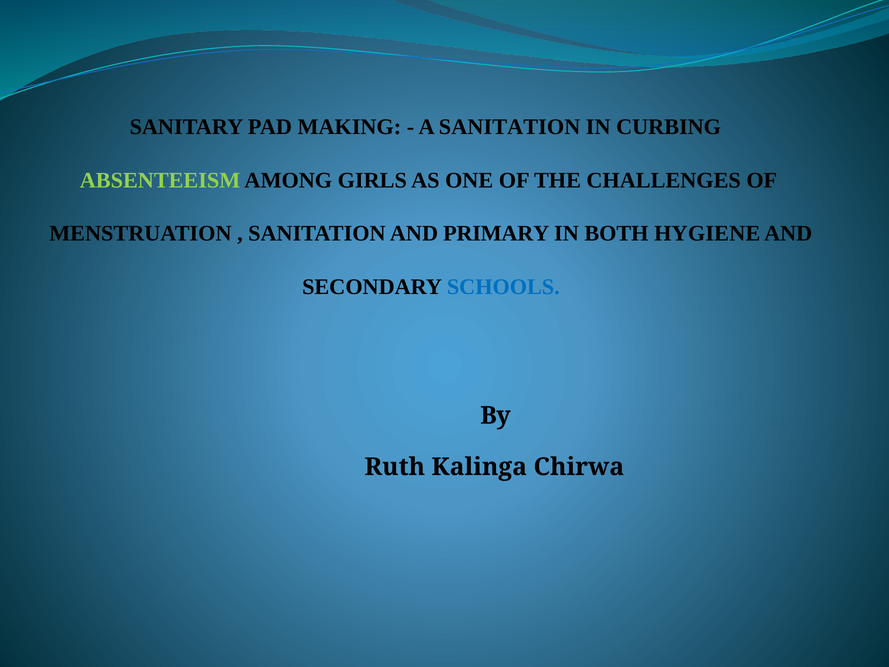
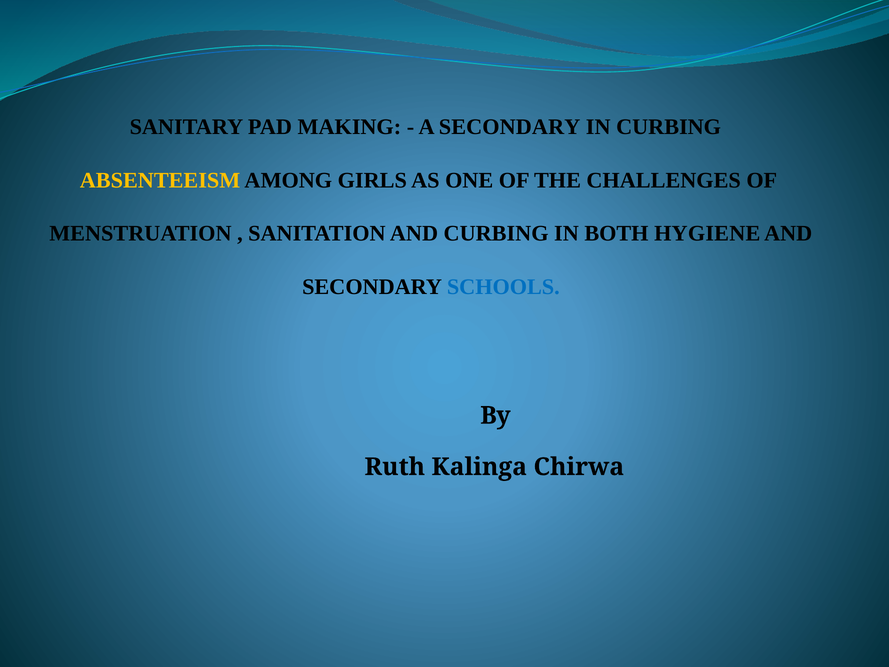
A SANITATION: SANITATION -> SECONDARY
ABSENTEEISM colour: light green -> yellow
AND PRIMARY: PRIMARY -> CURBING
